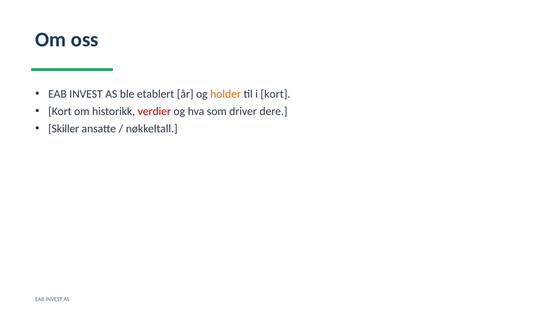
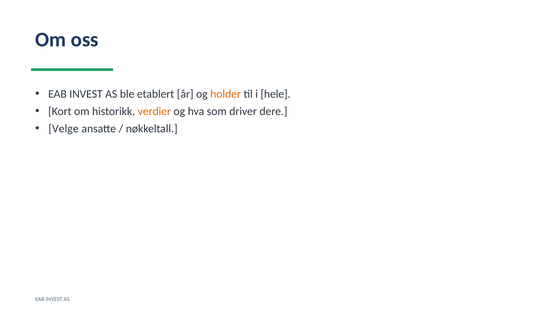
i kort: kort -> hele
verdier colour: red -> orange
Skiller: Skiller -> Velge
